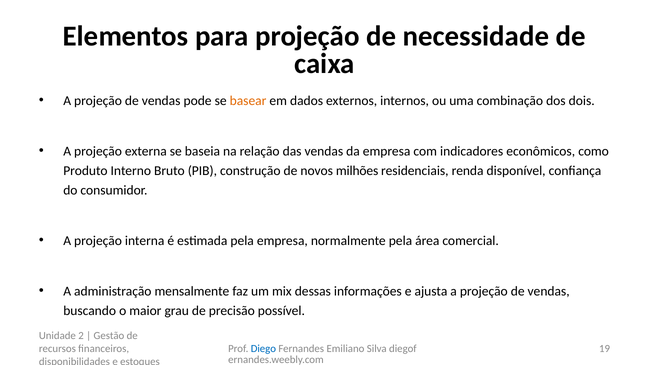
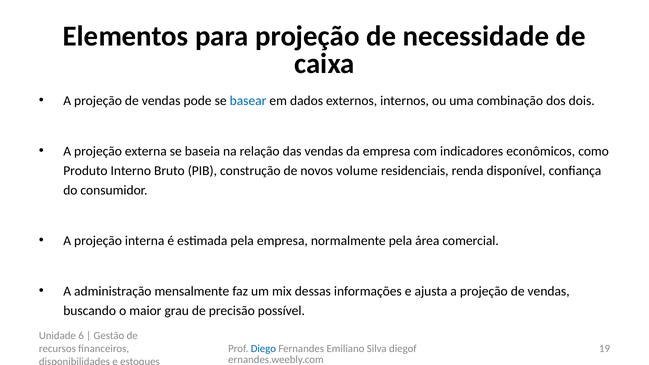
basear colour: orange -> blue
milhões: milhões -> volume
2: 2 -> 6
